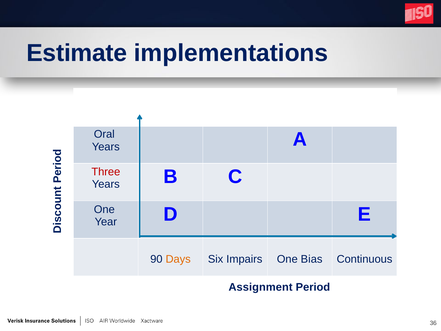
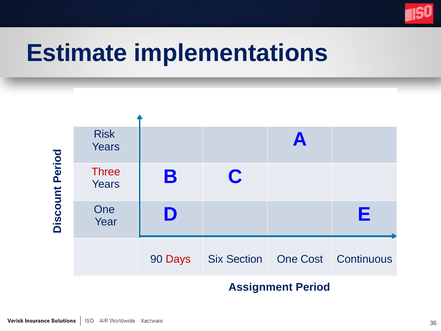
Oral: Oral -> Risk
Days colour: orange -> red
Impairs: Impairs -> Section
Bias: Bias -> Cost
